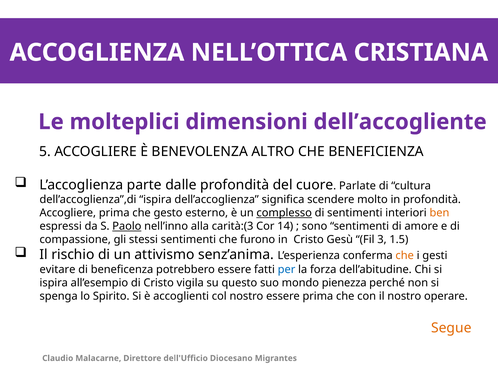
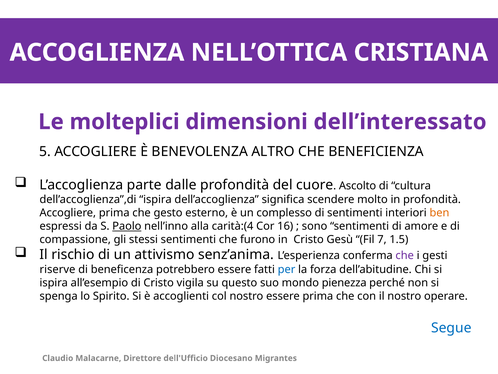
dell’accogliente: dell’accogliente -> dell’interessato
Parlate: Parlate -> Ascolto
complesso underline: present -> none
carità:(3: carità:(3 -> carità:(4
14: 14 -> 16
3: 3 -> 7
che at (405, 255) colour: orange -> purple
evitare: evitare -> riserve
Segue colour: orange -> blue
